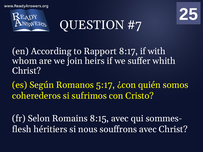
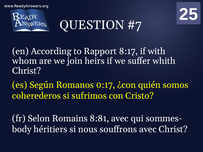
5:17: 5:17 -> 0:17
8:15: 8:15 -> 8:81
flesh: flesh -> body
